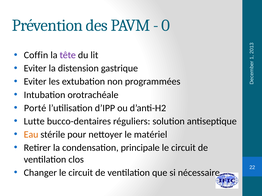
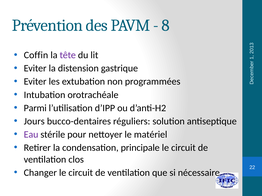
0 at (166, 25): 0 -> 8
Porté: Porté -> Parmi
Lutte: Lutte -> Jours
Eau colour: orange -> purple
